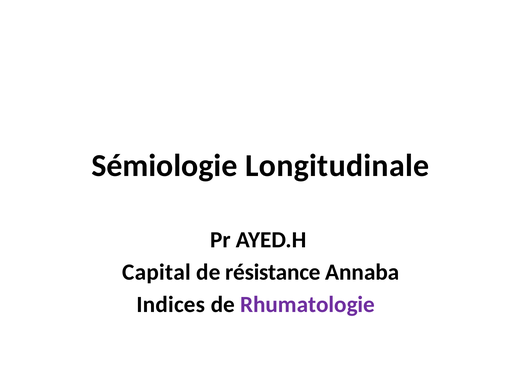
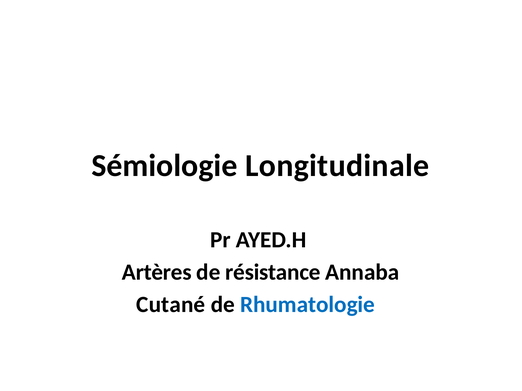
Capital: Capital -> Artères
Indices: Indices -> Cutané
Rhumatologie colour: purple -> blue
